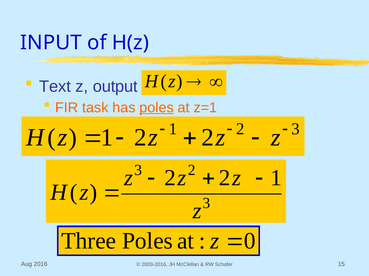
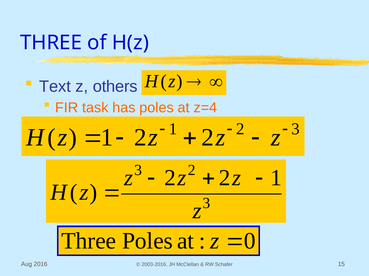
INPUT at (51, 43): INPUT -> THREE
output: output -> others
poles at (157, 108) underline: present -> none
z=1: z=1 -> z=4
